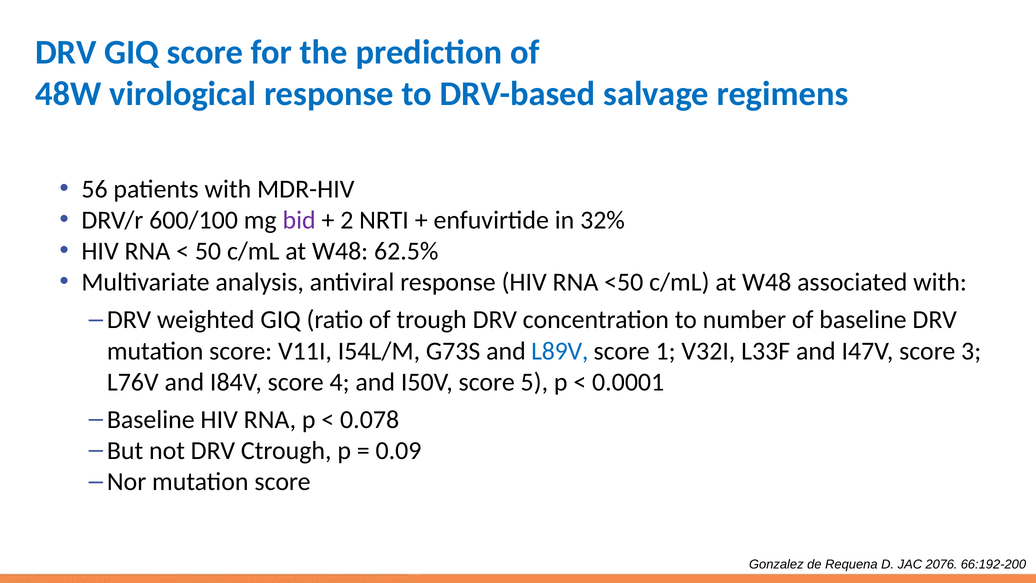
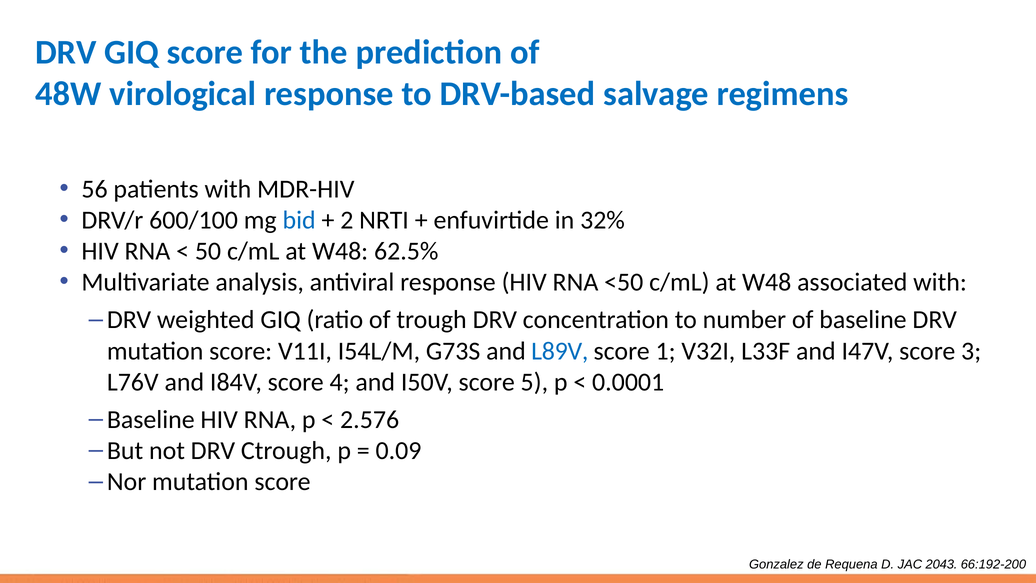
bid colour: purple -> blue
0.078: 0.078 -> 2.576
2076: 2076 -> 2043
